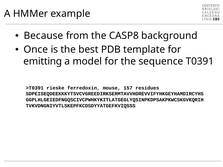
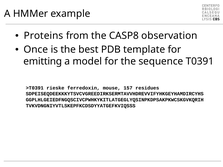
Because: Because -> Proteins
background: background -> observation
